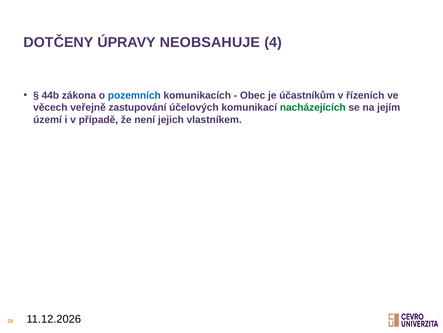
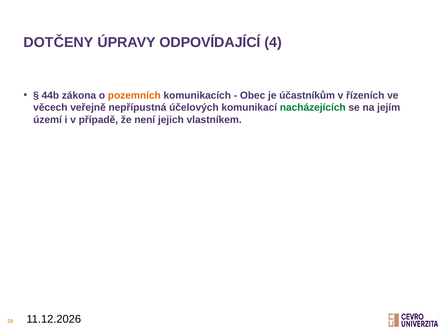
NEOBSAHUJE: NEOBSAHUJE -> ODPOVÍDAJÍCÍ
pozemních colour: blue -> orange
zastupování: zastupování -> nepřípustná
